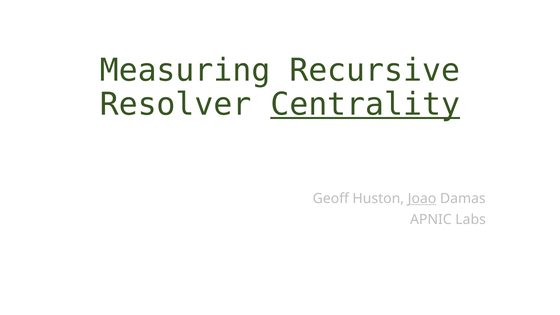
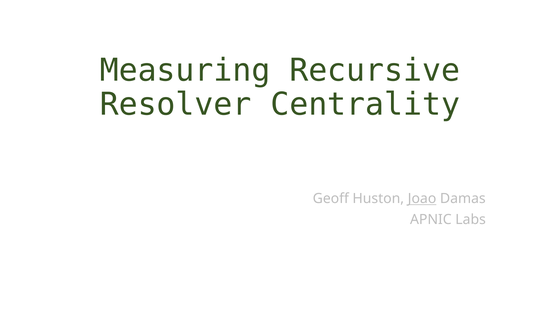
Centrality underline: present -> none
